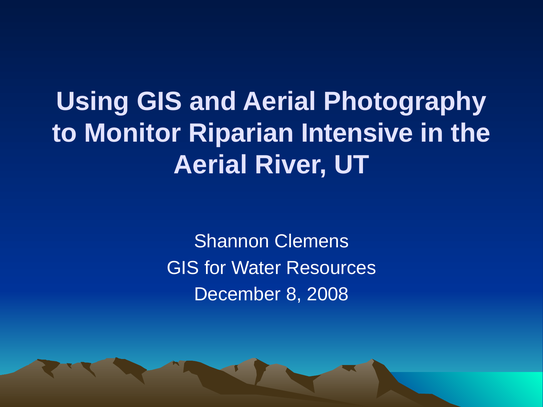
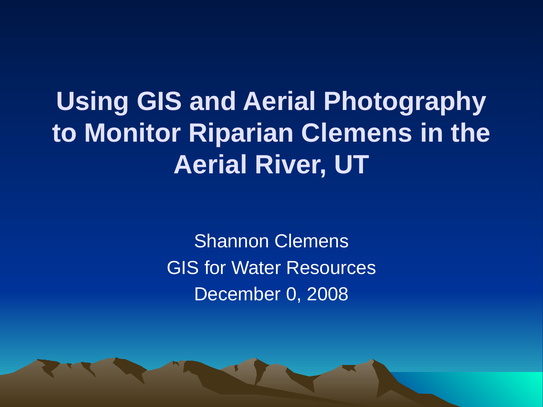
Riparian Intensive: Intensive -> Clemens
8: 8 -> 0
